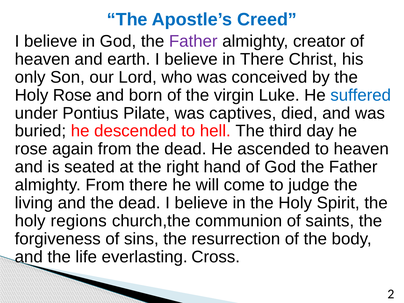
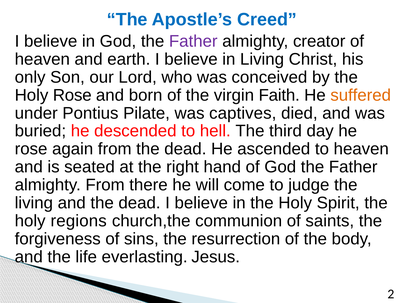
in There: There -> Living
Luke: Luke -> Faith
suffered colour: blue -> orange
Cross: Cross -> Jesus
